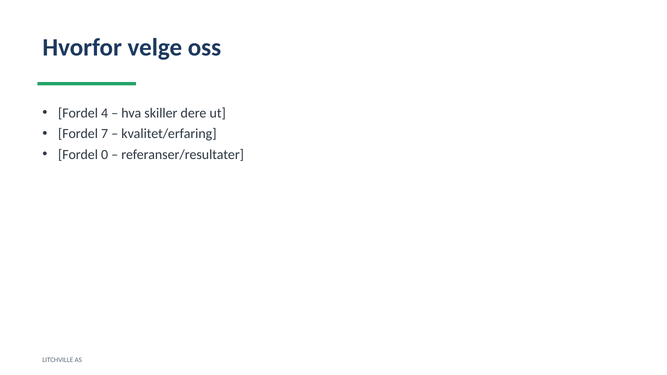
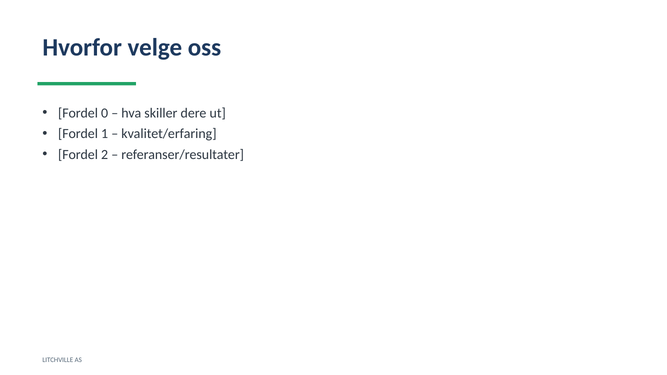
4: 4 -> 0
7: 7 -> 1
0: 0 -> 2
